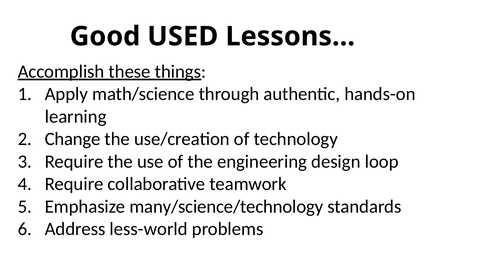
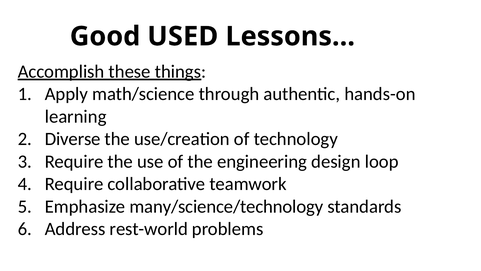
Change: Change -> Diverse
less-world: less-world -> rest-world
